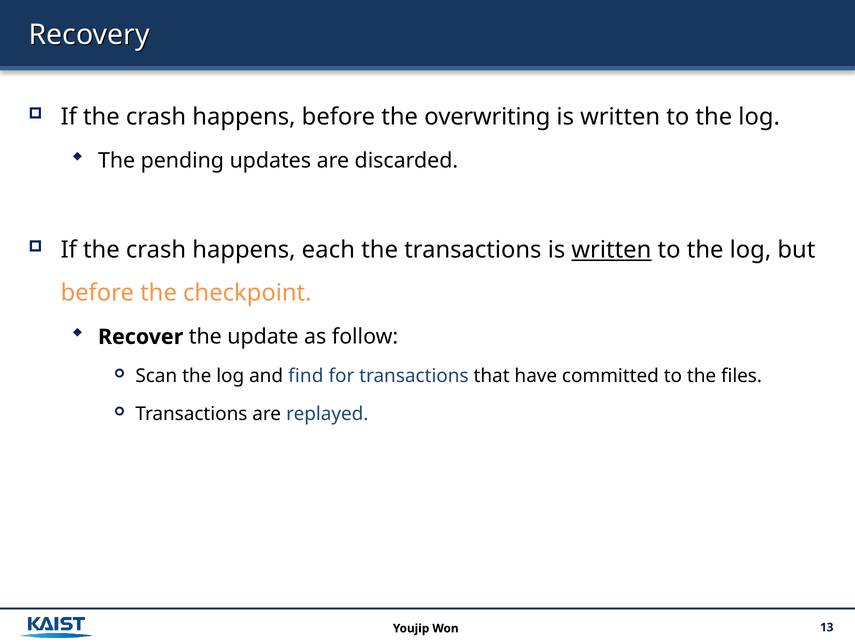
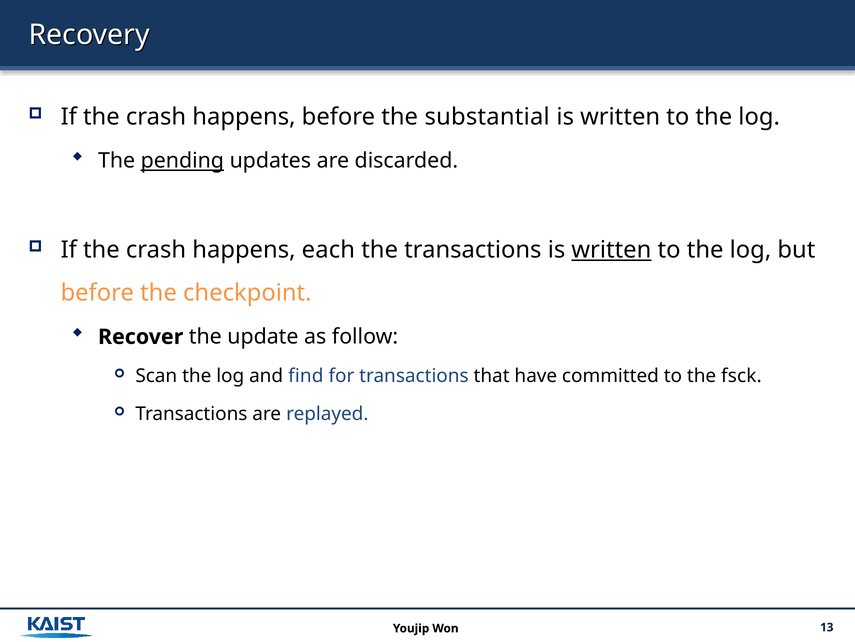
overwriting: overwriting -> substantial
pending underline: none -> present
files: files -> fsck
